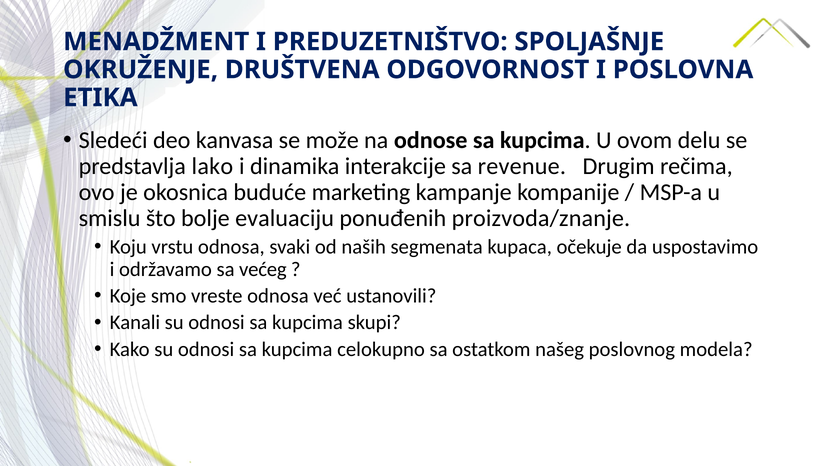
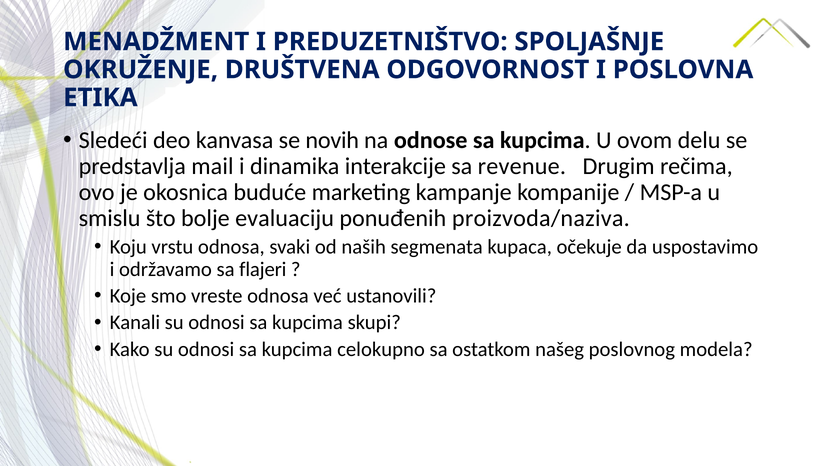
može: može -> novih
lako: lako -> mail
proizvoda/znanje: proizvoda/znanje -> proizvoda/naziva
većeg: većeg -> flajeri
